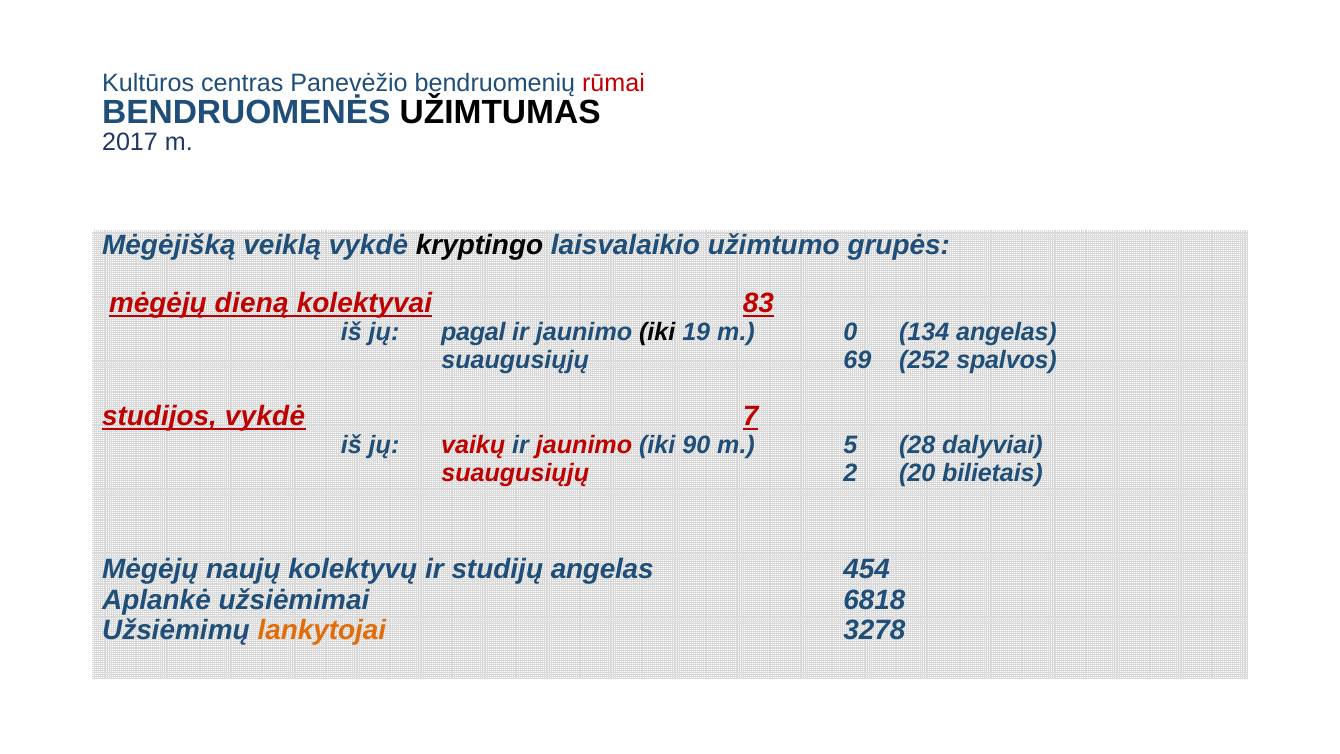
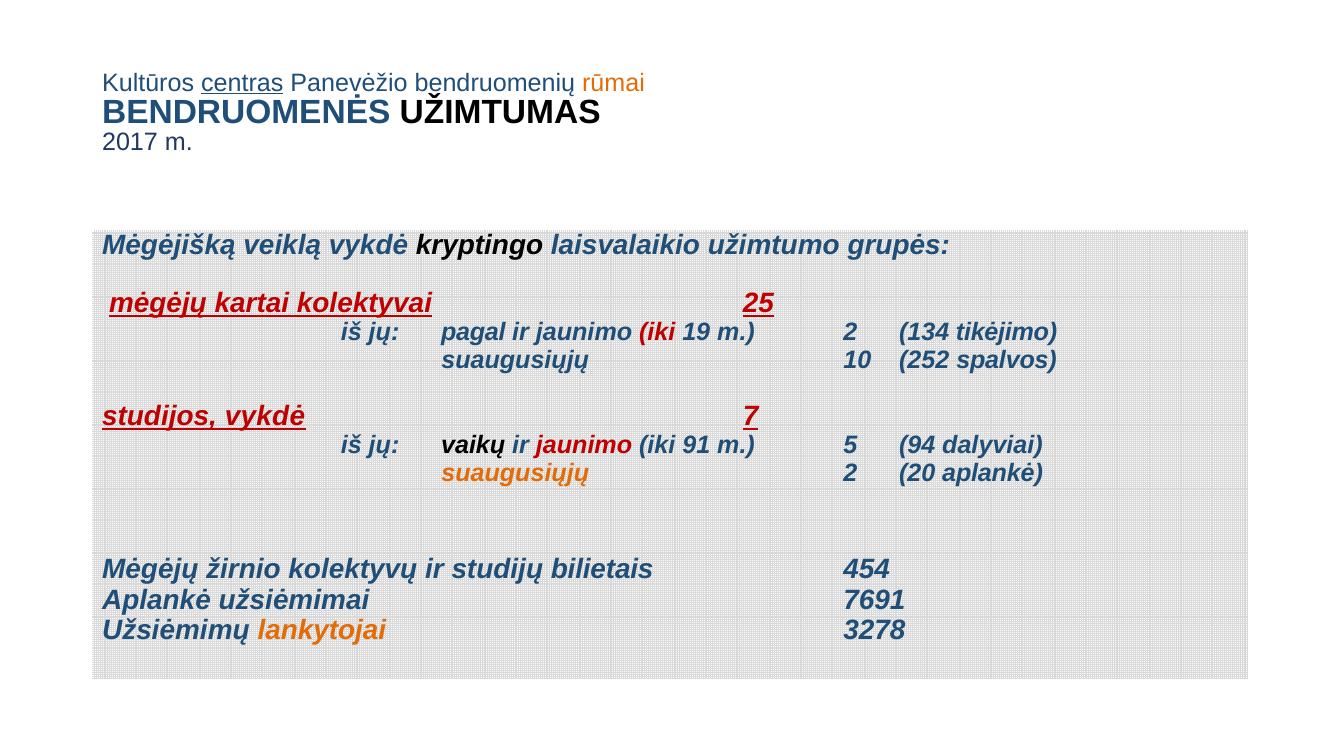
centras underline: none -> present
rūmai colour: red -> orange
dieną: dieną -> kartai
83: 83 -> 25
iki at (657, 332) colour: black -> red
m 0: 0 -> 2
134 angelas: angelas -> tikėjimo
69: 69 -> 10
vaikų colour: red -> black
90: 90 -> 91
28: 28 -> 94
suaugusiųjų at (515, 473) colour: red -> orange
20 bilietais: bilietais -> aplankė
naujų: naujų -> žirnio
studijų angelas: angelas -> bilietais
6818: 6818 -> 7691
